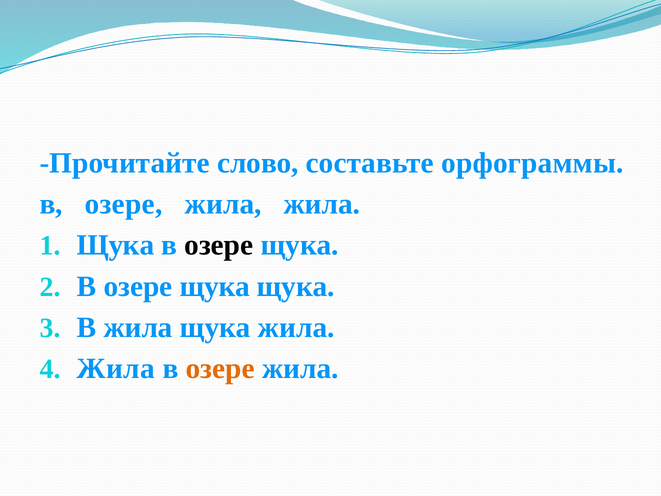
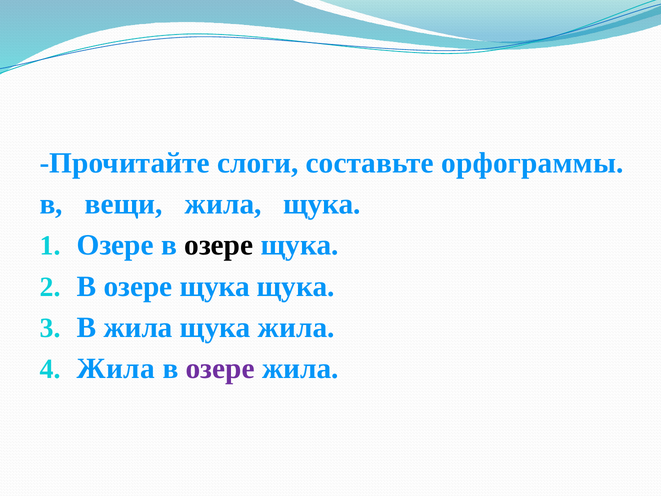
слово: слово -> слоги
озере at (124, 204): озере -> вещи
жила at (322, 204): жила -> щука
Щука at (115, 245): Щука -> Озере
озере at (220, 369) colour: orange -> purple
